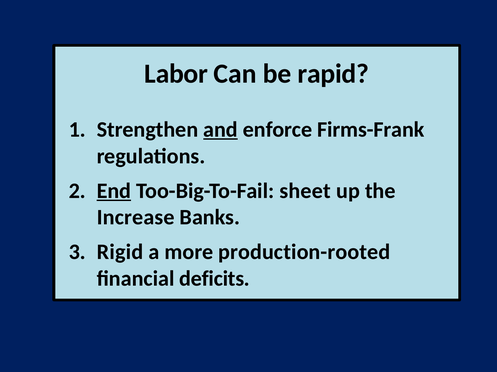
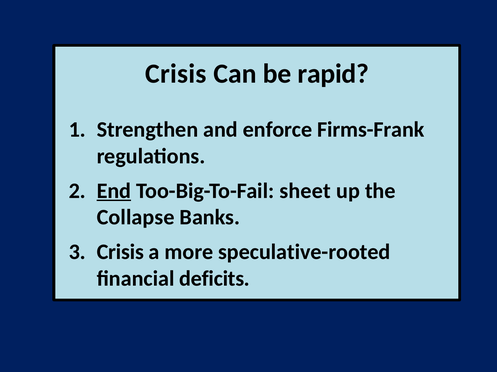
Labor at (176, 74): Labor -> Crisis
and underline: present -> none
Increase: Increase -> Collapse
Rigid at (120, 253): Rigid -> Crisis
production-rooted: production-rooted -> speculative-rooted
